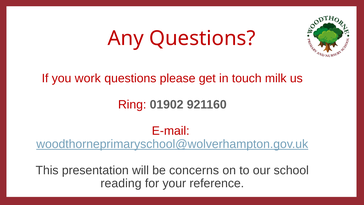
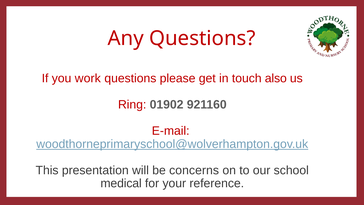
milk: milk -> also
reading: reading -> medical
